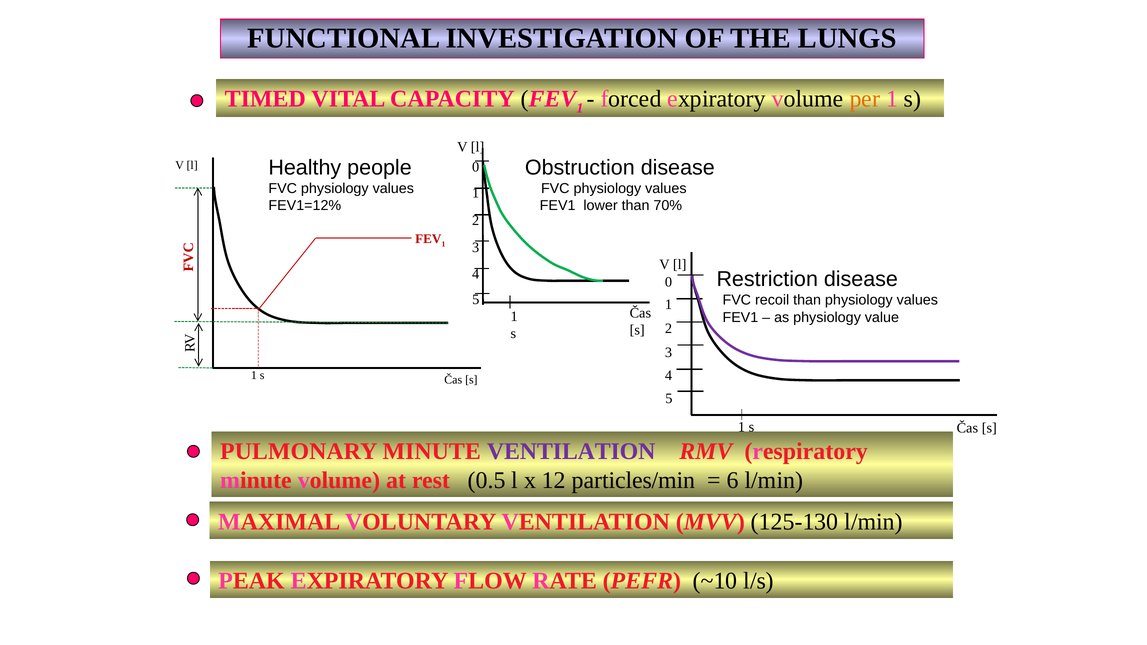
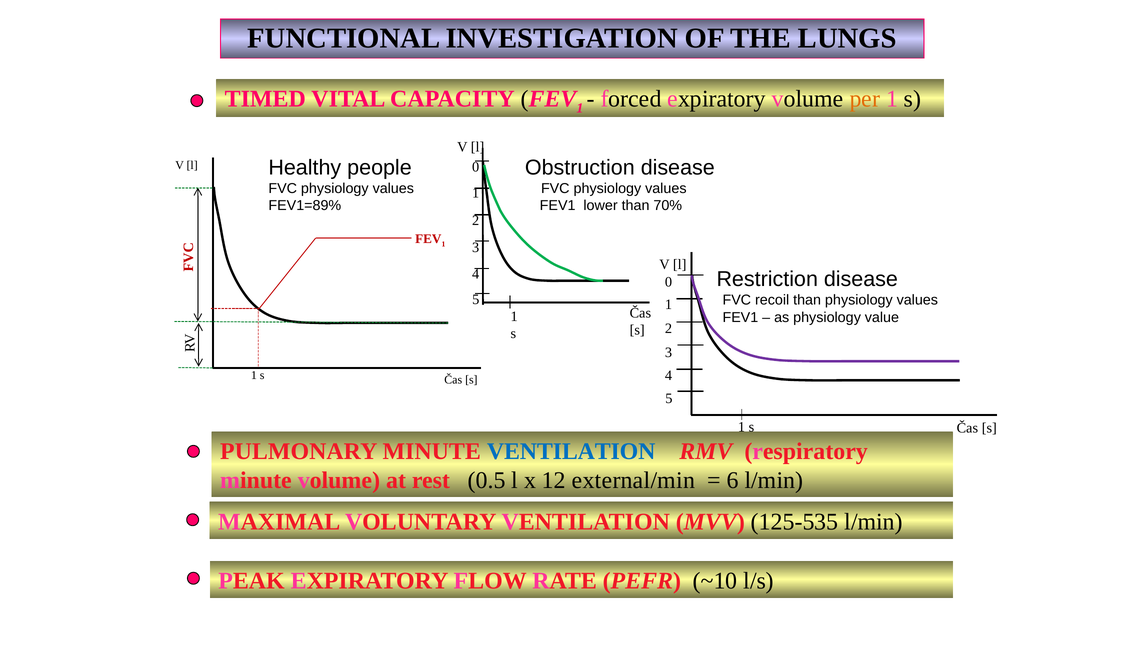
FEV1=12%: FEV1=12% -> FEV1=89%
VENTILATION at (571, 452) colour: purple -> blue
particles/min: particles/min -> external/min
125-130: 125-130 -> 125-535
